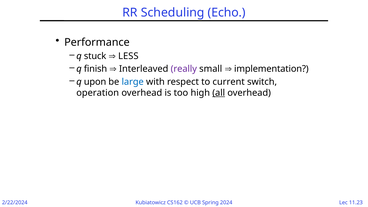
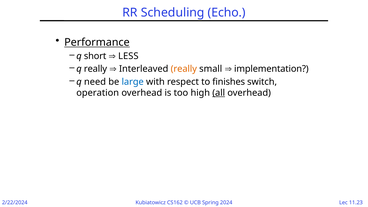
Performance underline: none -> present
stuck: stuck -> short
q finish: finish -> really
really at (184, 69) colour: purple -> orange
upon: upon -> need
current: current -> finishes
